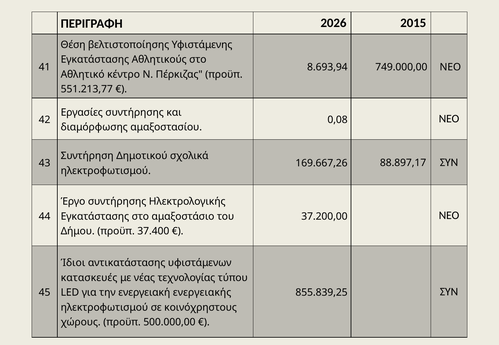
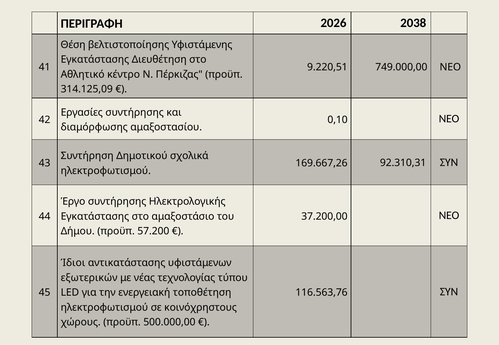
2015: 2015 -> 2038
Αθλητικούς: Αθλητικούς -> Διευθέτηση
8.693,94: 8.693,94 -> 9.220,51
551.213,77: 551.213,77 -> 314.125,09
0,08: 0,08 -> 0,10
88.897,17: 88.897,17 -> 92.310,31
37.400: 37.400 -> 57.200
κατασκευές: κατασκευές -> εξωτερικών
ενεργειακής: ενεργειακής -> τοποθέτηση
855.839,25: 855.839,25 -> 116.563,76
